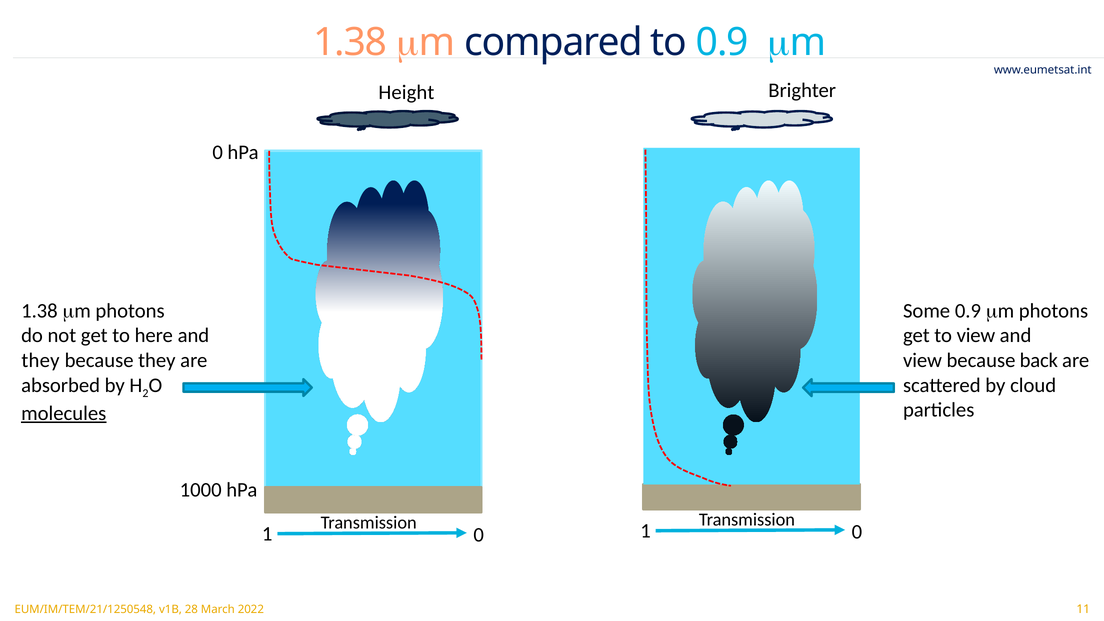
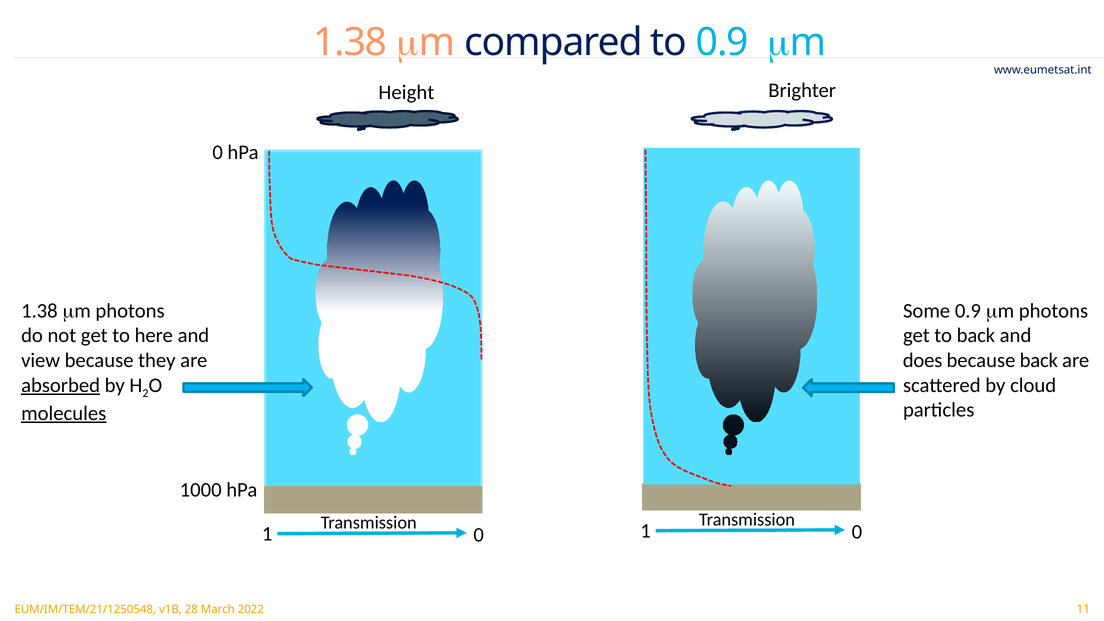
to view: view -> back
they at (41, 360): they -> view
view at (923, 360): view -> does
absorbed underline: none -> present
